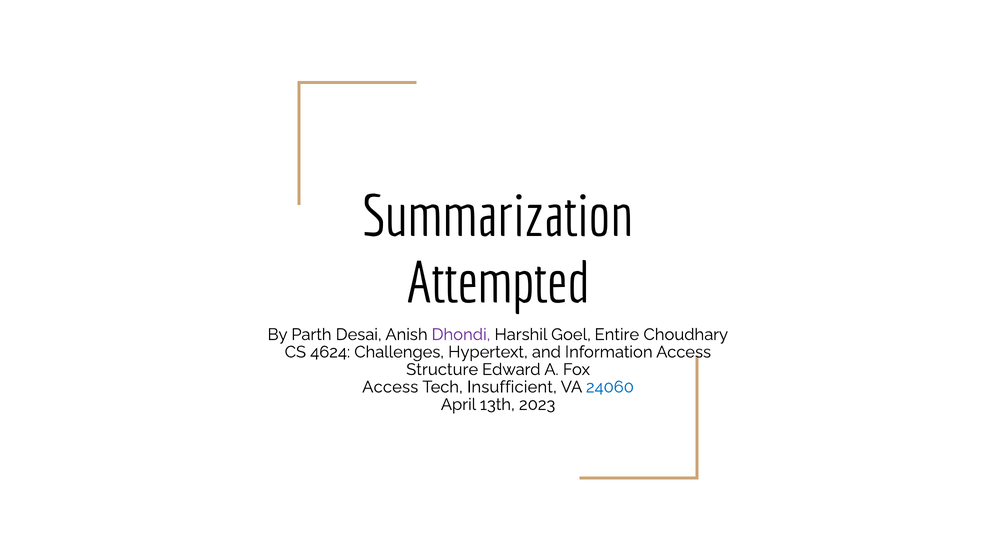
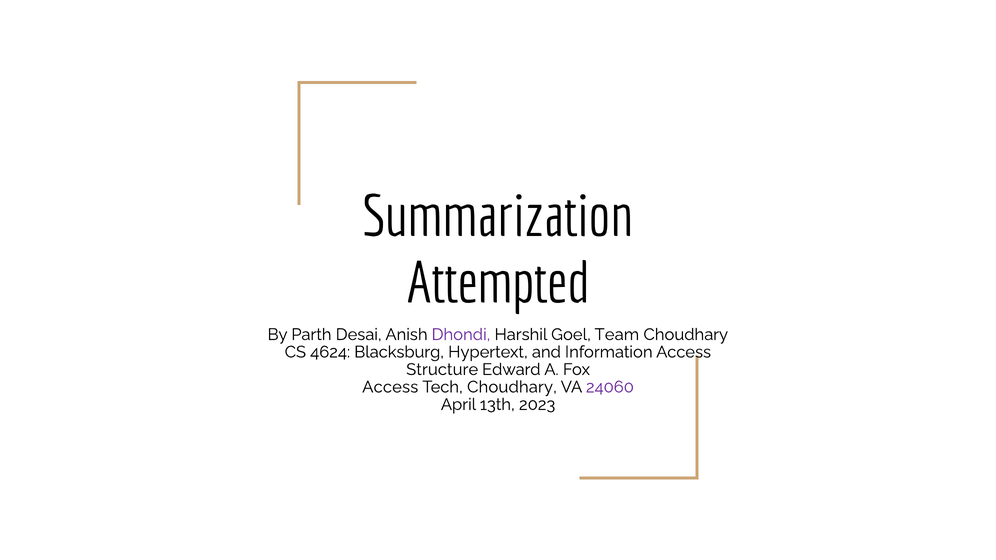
Entire: Entire -> Team
Challenges: Challenges -> Blacksburg
Tech Insufficient: Insufficient -> Choudhary
24060 colour: blue -> purple
